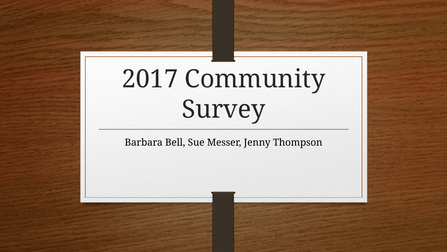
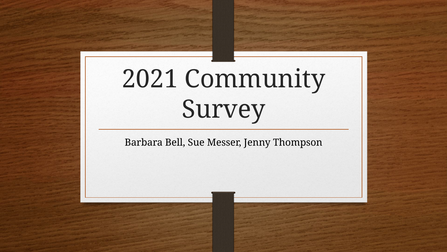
2017: 2017 -> 2021
